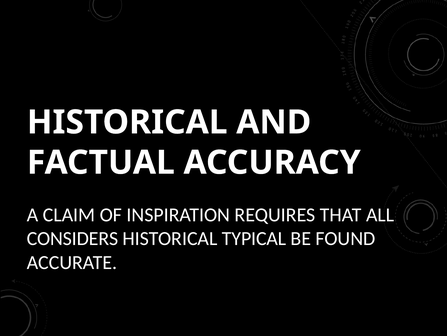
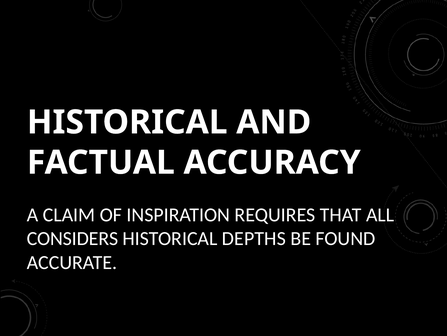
TYPICAL: TYPICAL -> DEPTHS
